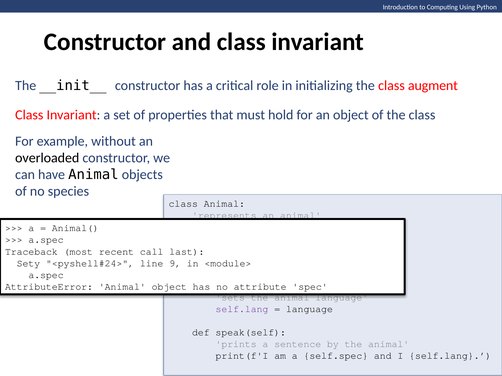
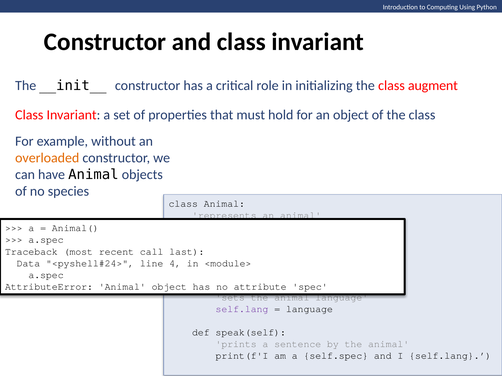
overloaded colour: black -> orange
Sety: Sety -> Data
9: 9 -> 4
